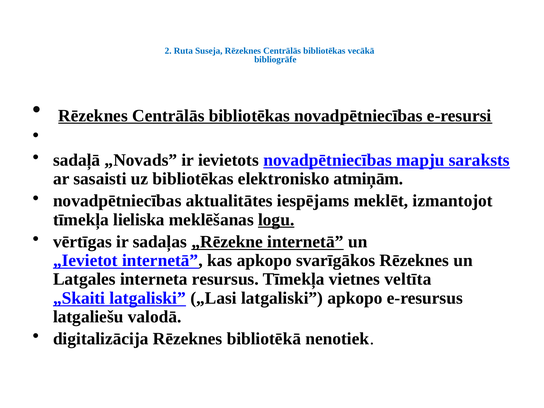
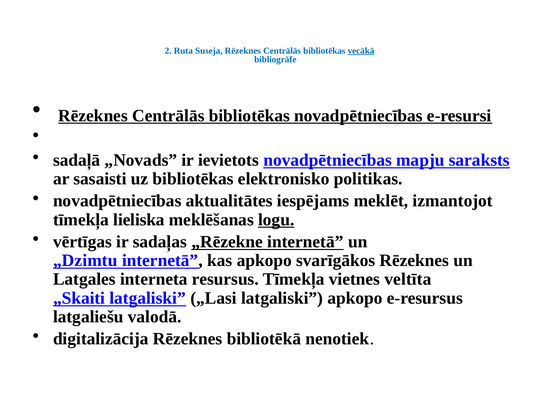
vecākā underline: none -> present
atmiņām: atmiņām -> politikas
„Ievietot: „Ievietot -> „Dzimtu
